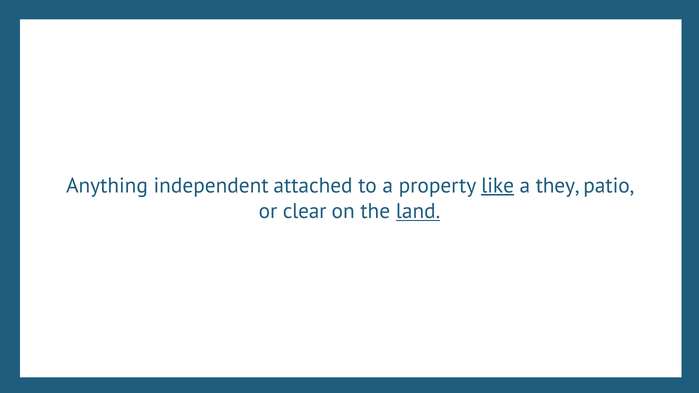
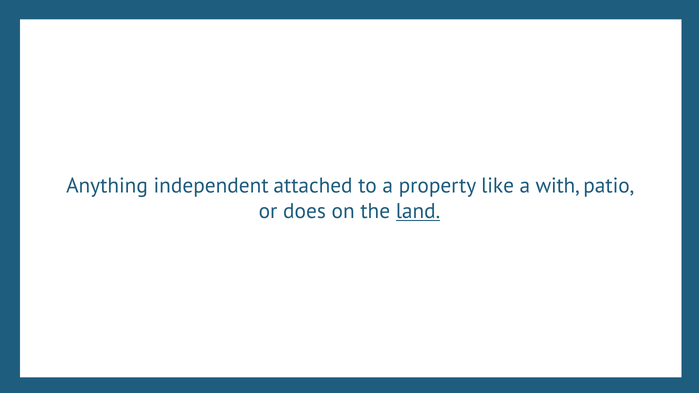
like underline: present -> none
they: they -> with
clear: clear -> does
